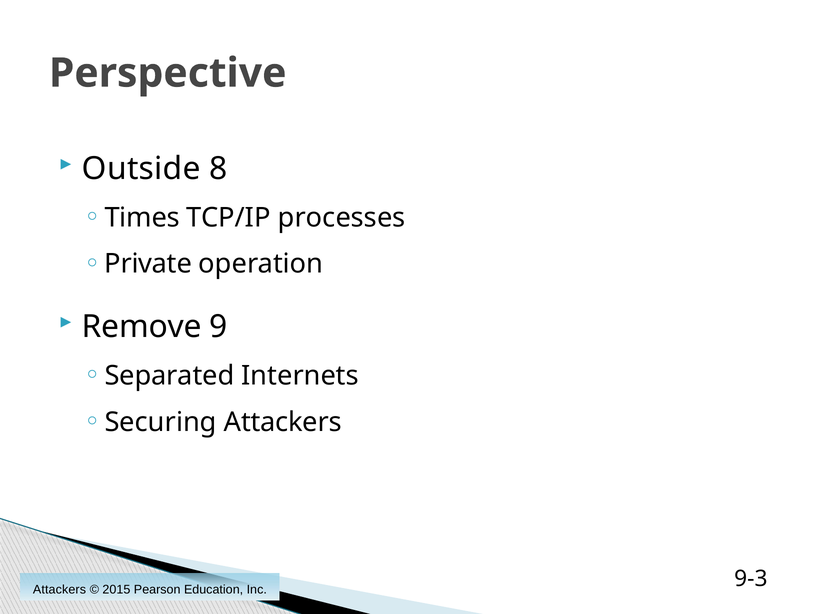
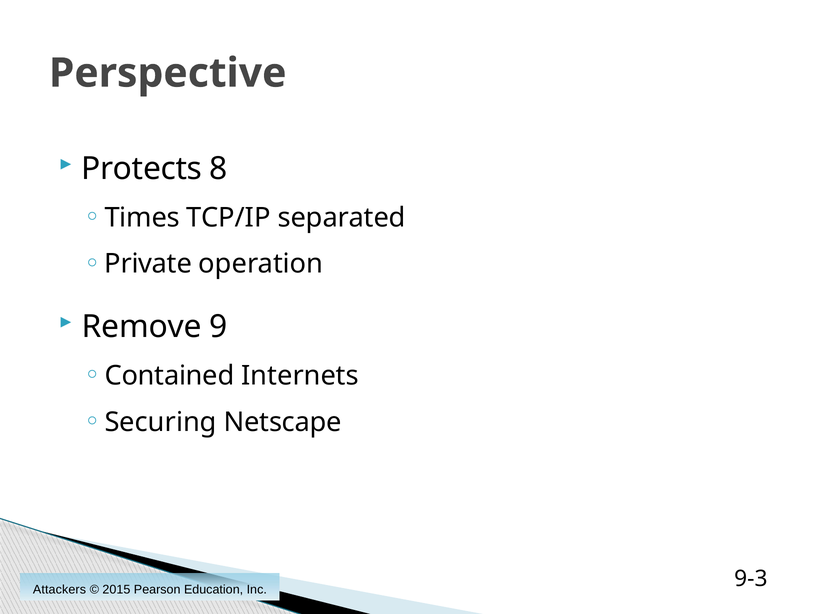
Outside: Outside -> Protects
processes: processes -> separated
Separated: Separated -> Contained
Securing Attackers: Attackers -> Netscape
